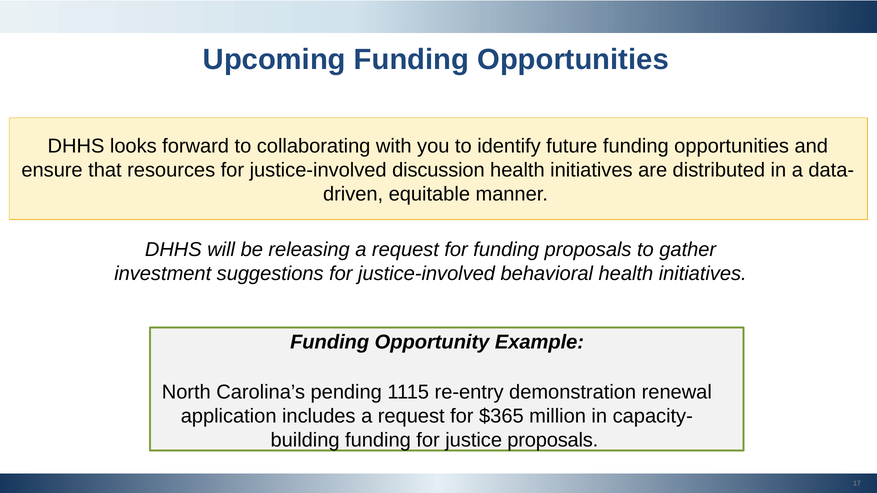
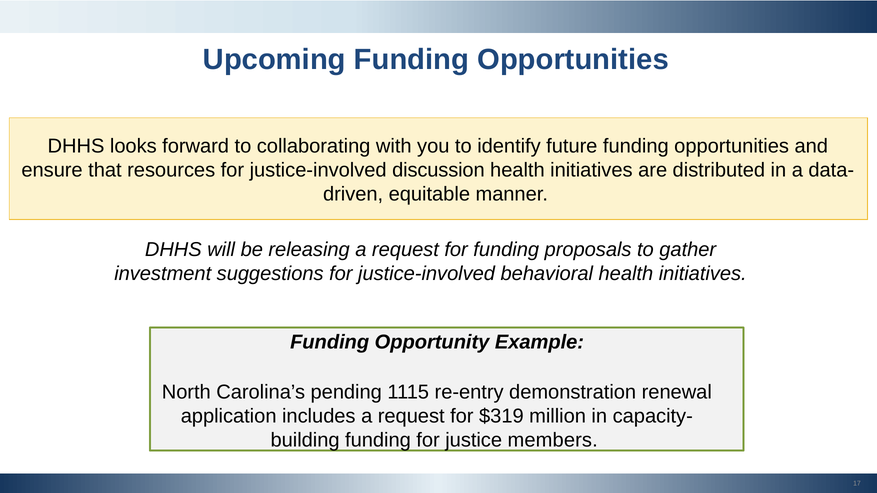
$365: $365 -> $319
justice proposals: proposals -> members
